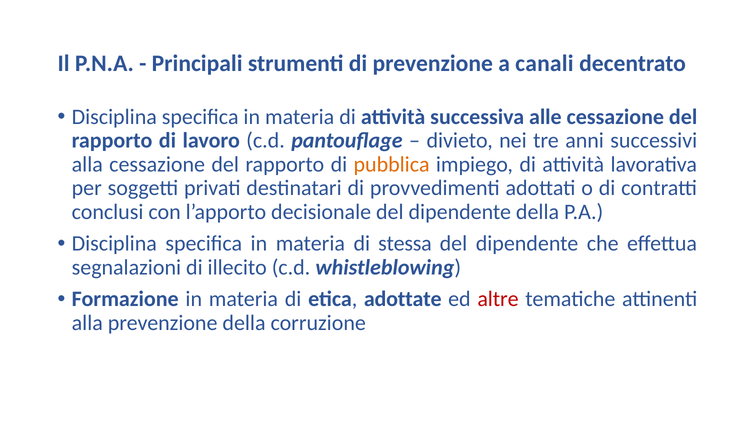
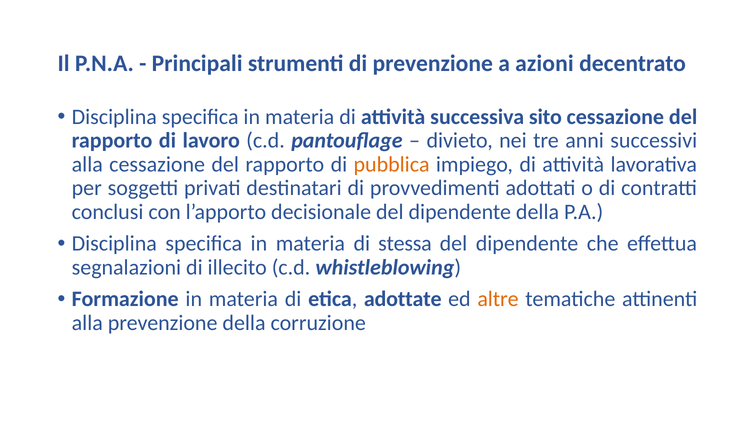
canali: canali -> azioni
alle: alle -> sito
altre colour: red -> orange
